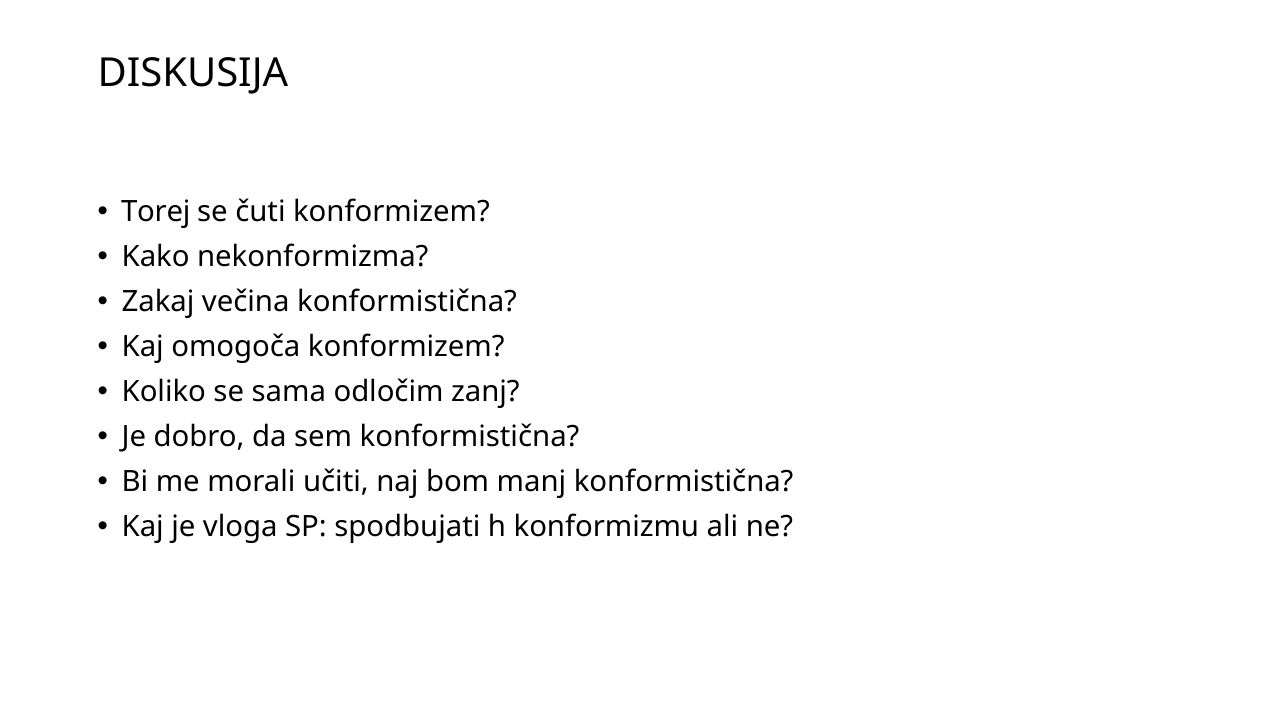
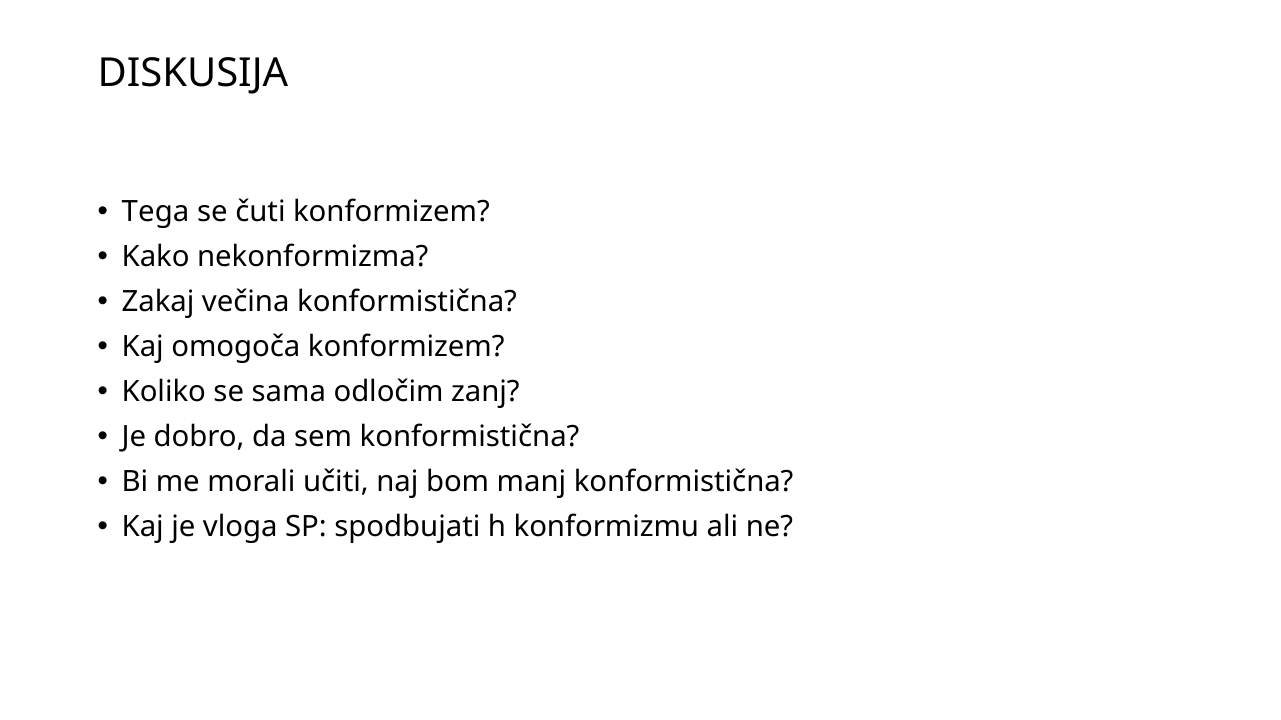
Torej: Torej -> Tega
